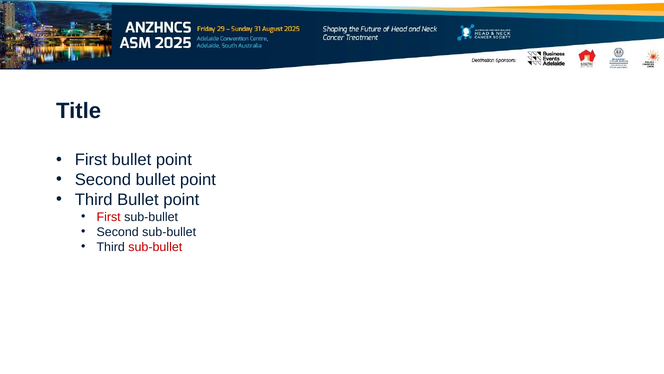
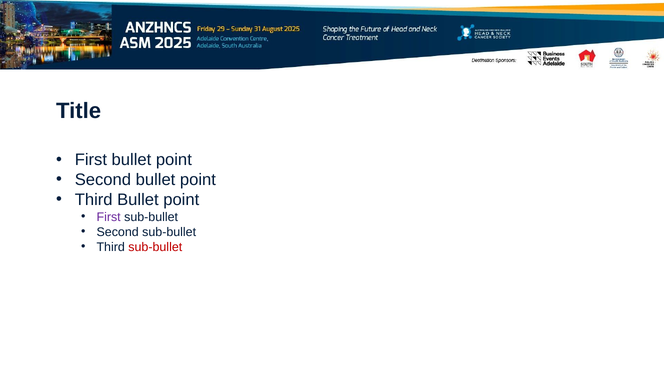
First at (109, 217) colour: red -> purple
